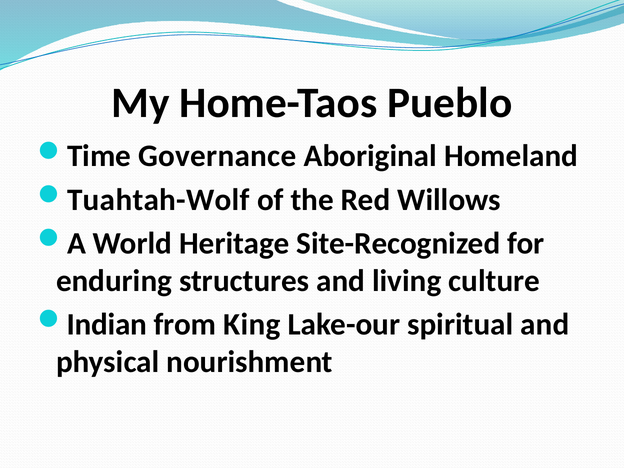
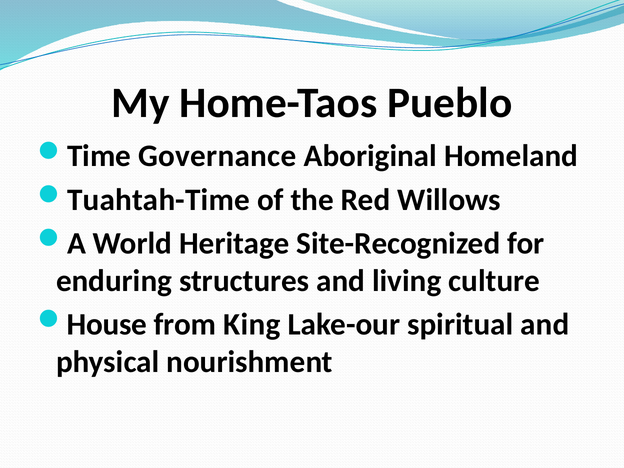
Tuahtah-Wolf: Tuahtah-Wolf -> Tuahtah-Time
Indian: Indian -> House
